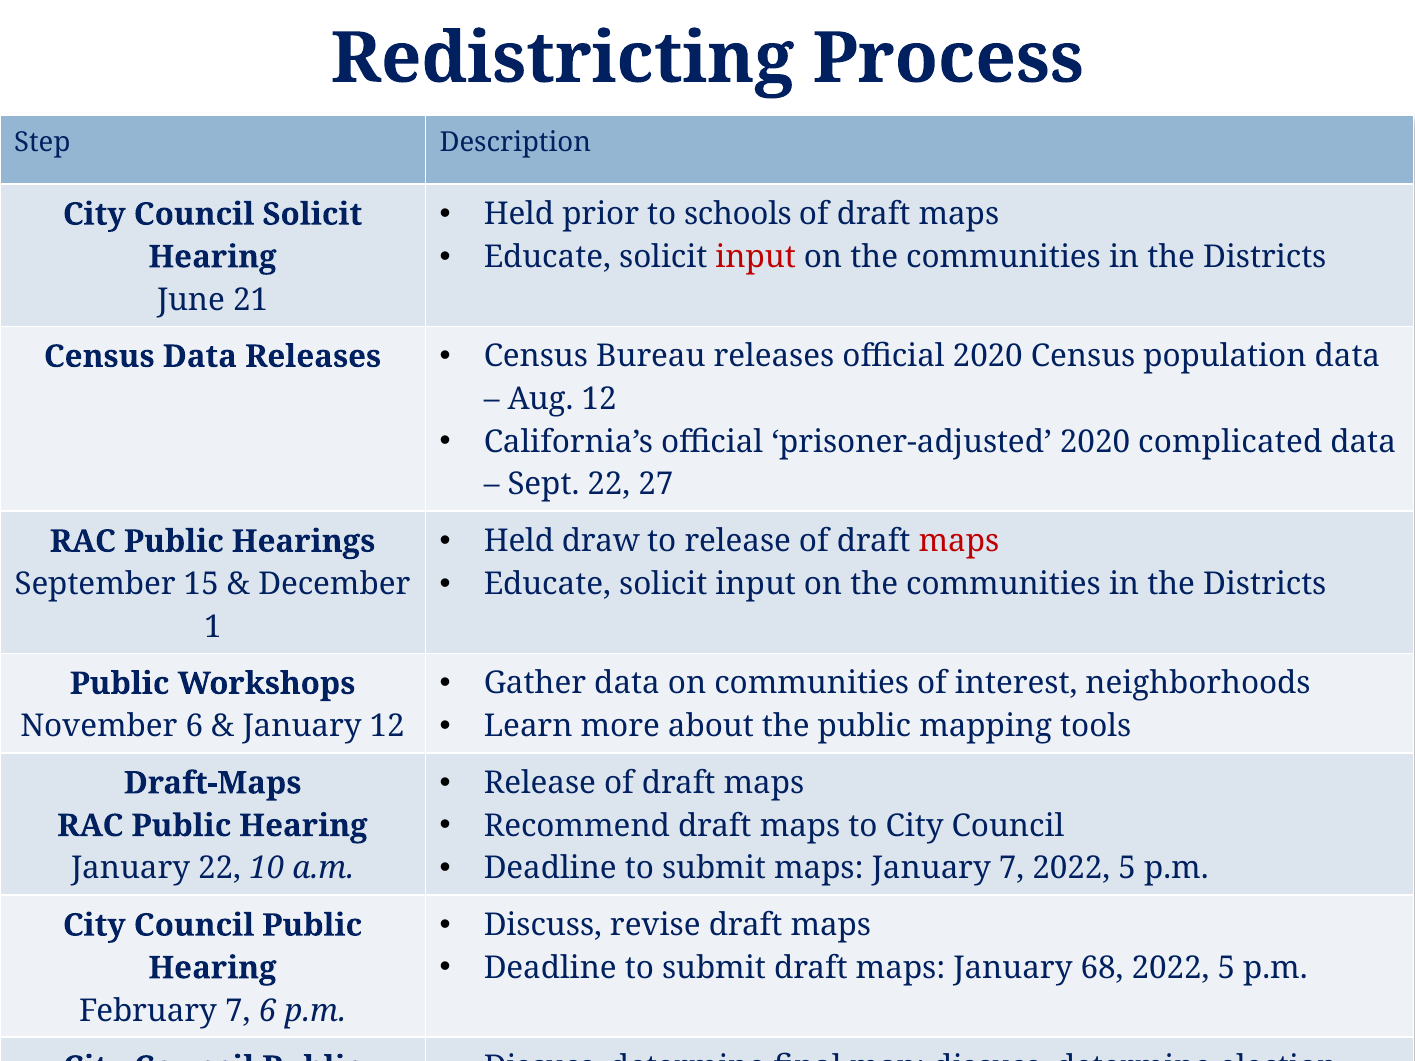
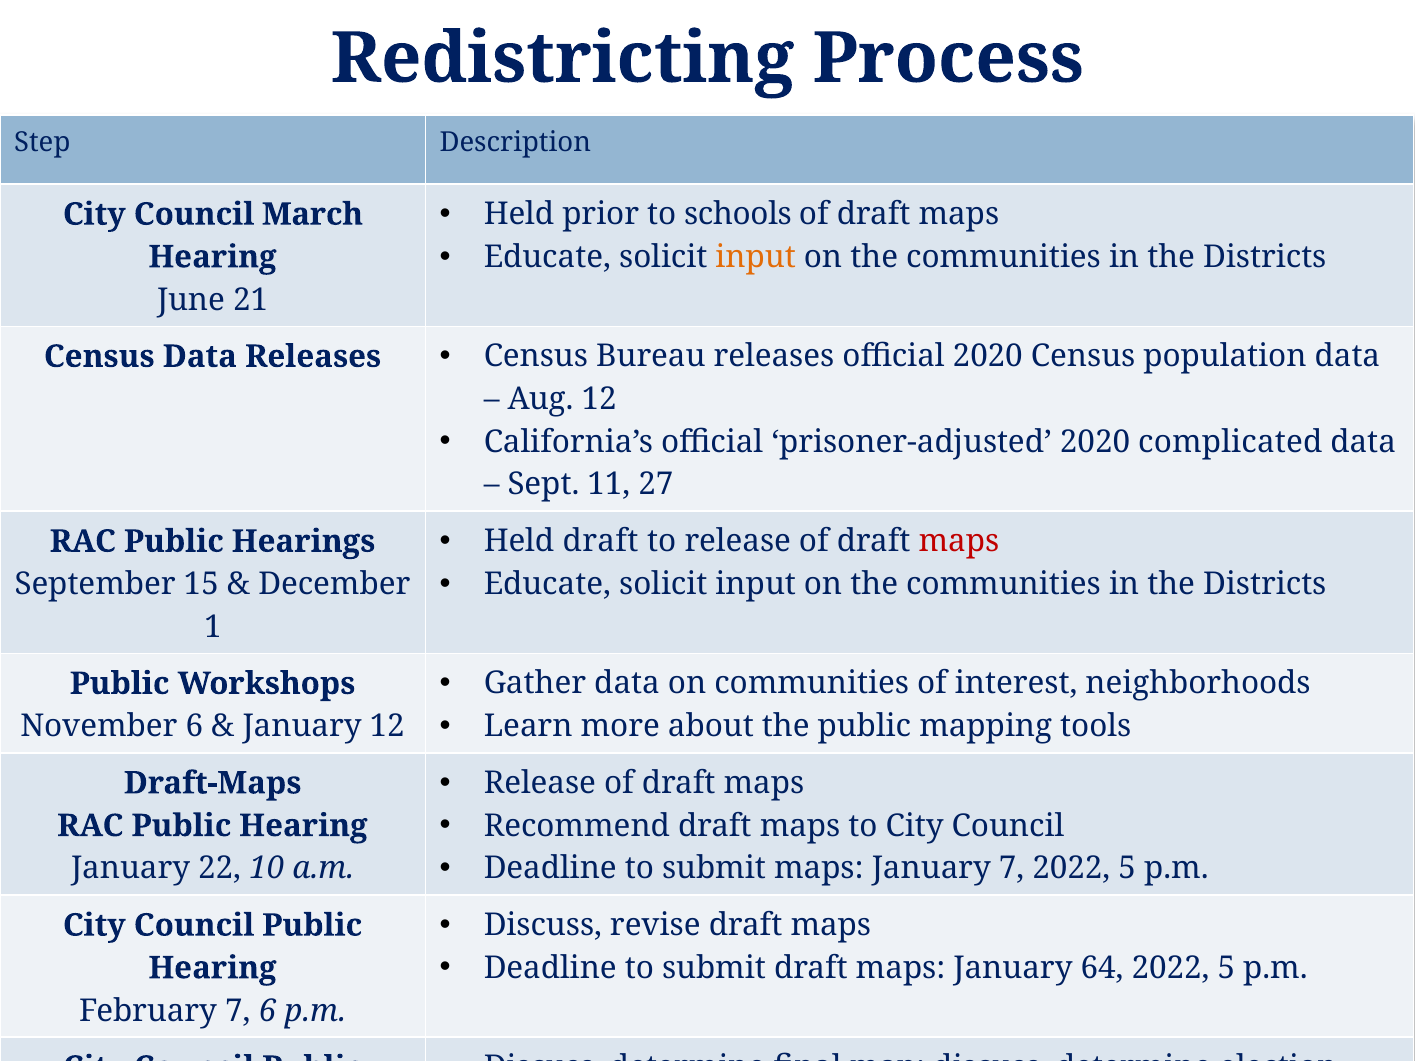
Council Solicit: Solicit -> March
input at (756, 257) colour: red -> orange
Sept 22: 22 -> 11
Held draw: draw -> draft
68: 68 -> 64
